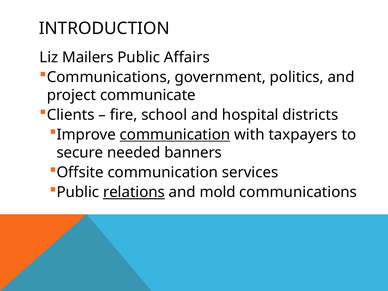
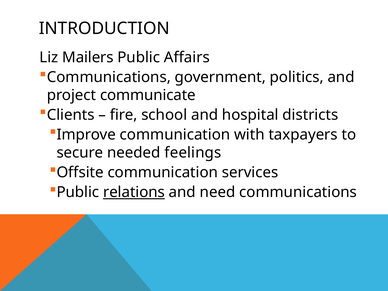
communication at (175, 135) underline: present -> none
banners: banners -> feelings
mold: mold -> need
